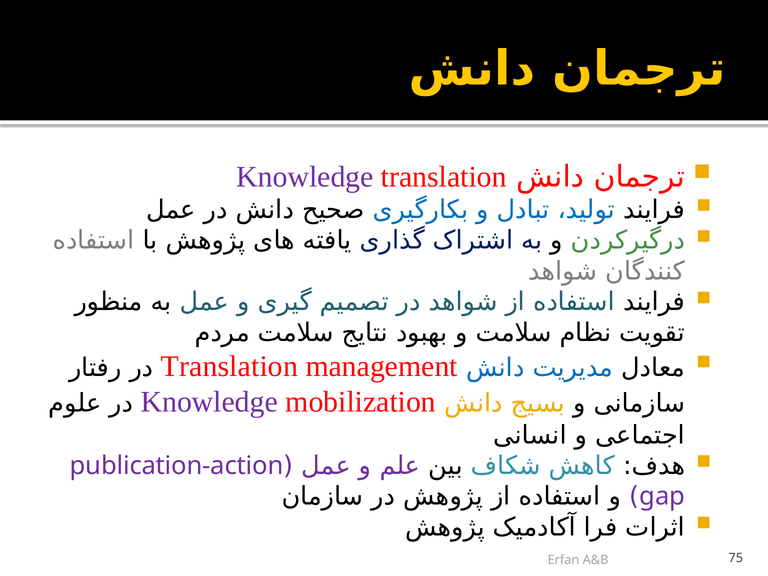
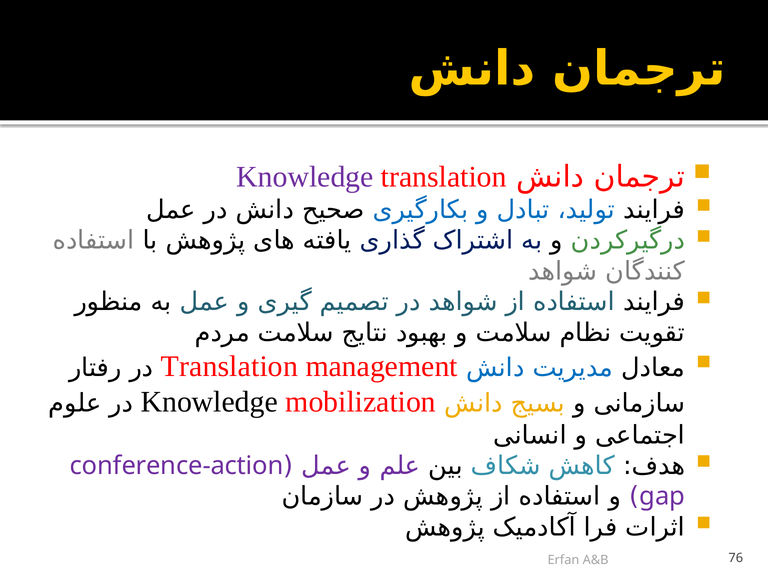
Knowledge at (209, 402) colour: purple -> black
publication-action: publication-action -> conference-action
75: 75 -> 76
